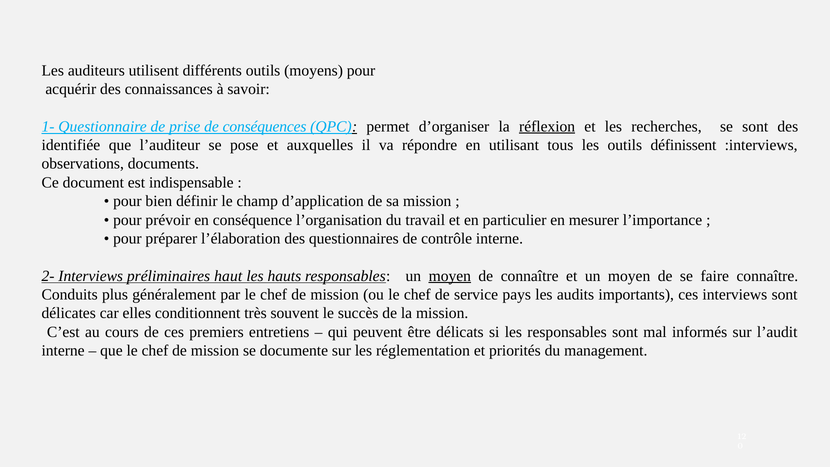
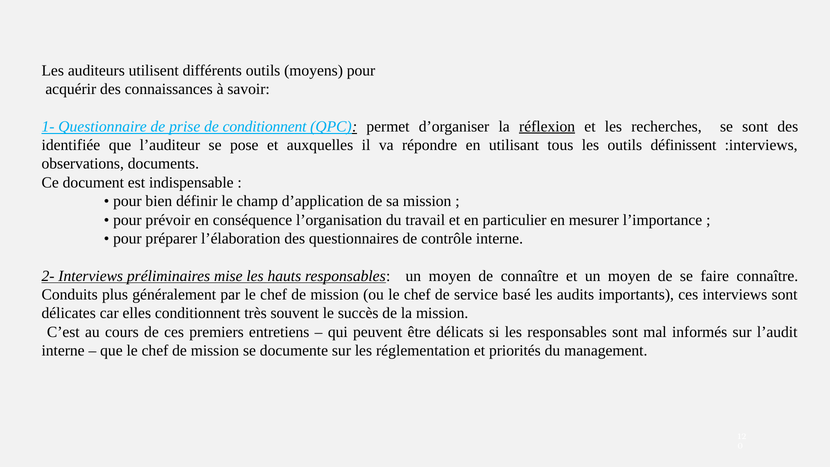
de conséquences: conséquences -> conditionnent
haut: haut -> mise
moyen at (450, 276) underline: present -> none
pays: pays -> basé
